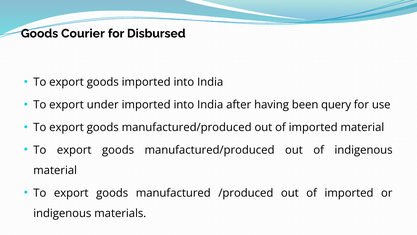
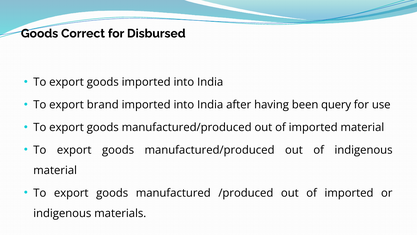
Courier: Courier -> Correct
under: under -> brand
